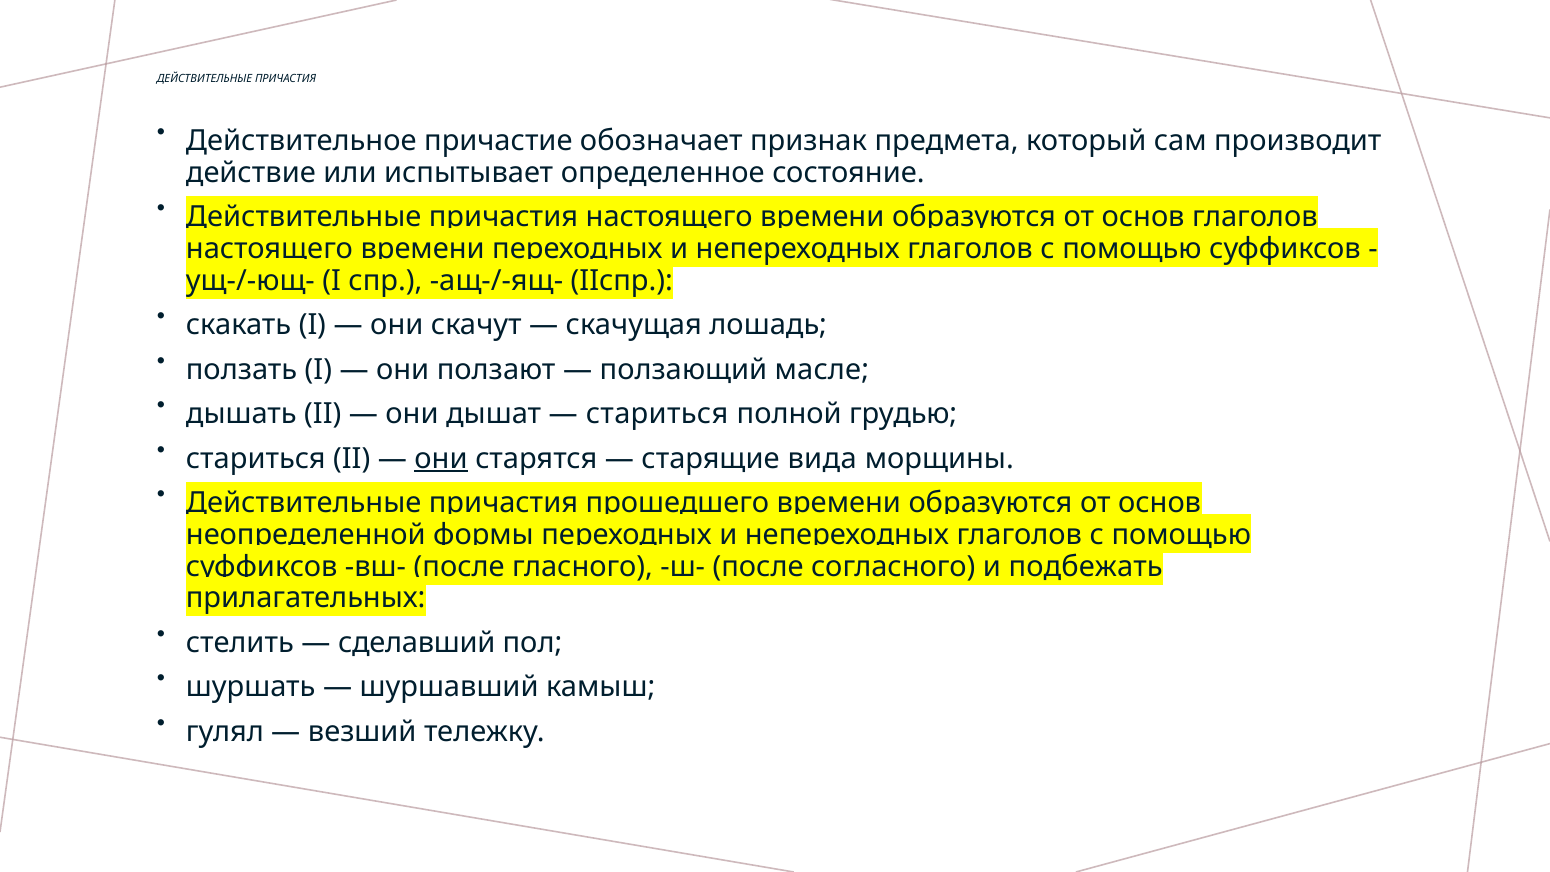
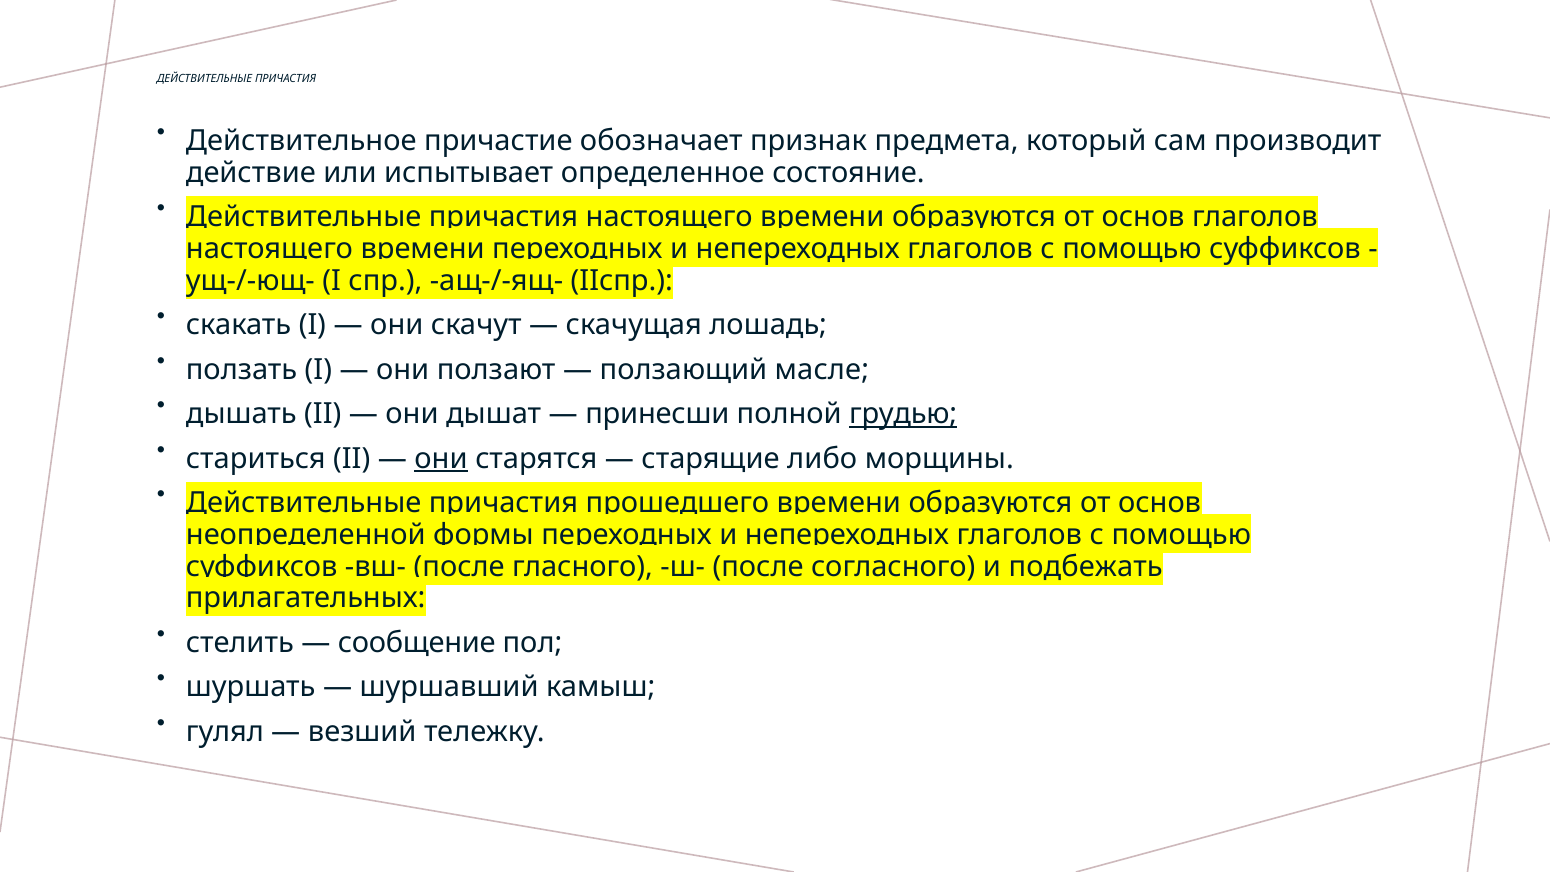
стариться at (657, 414): стариться -> принесши
грудью underline: none -> present
вида: вида -> либо
сделавший: сделавший -> сообщение
